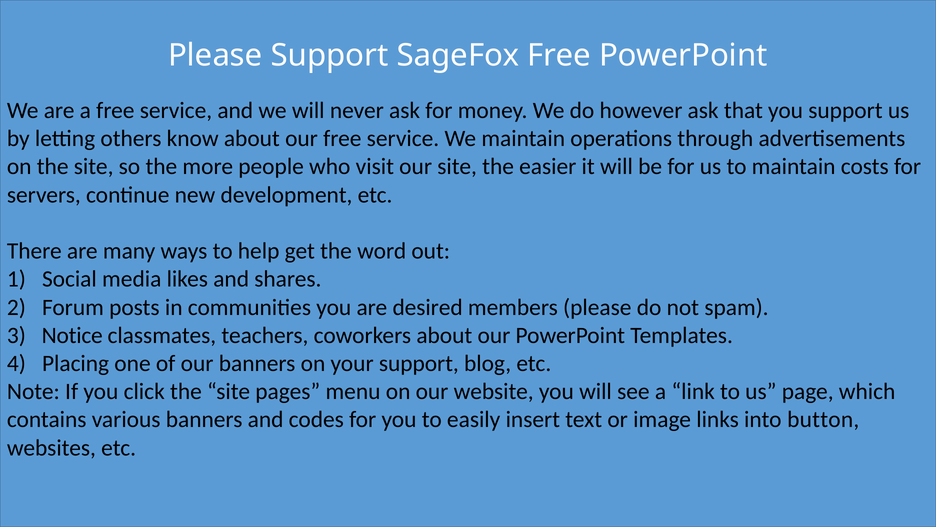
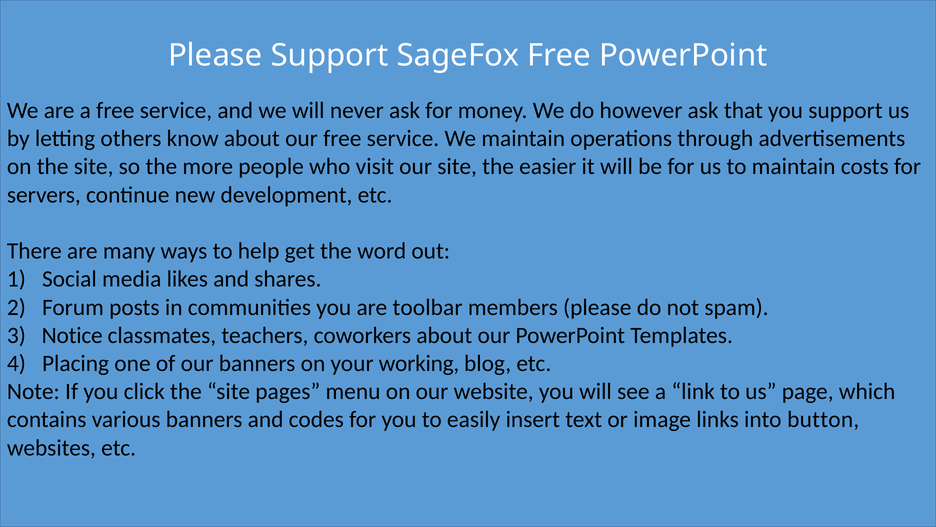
desired: desired -> toolbar
your support: support -> working
